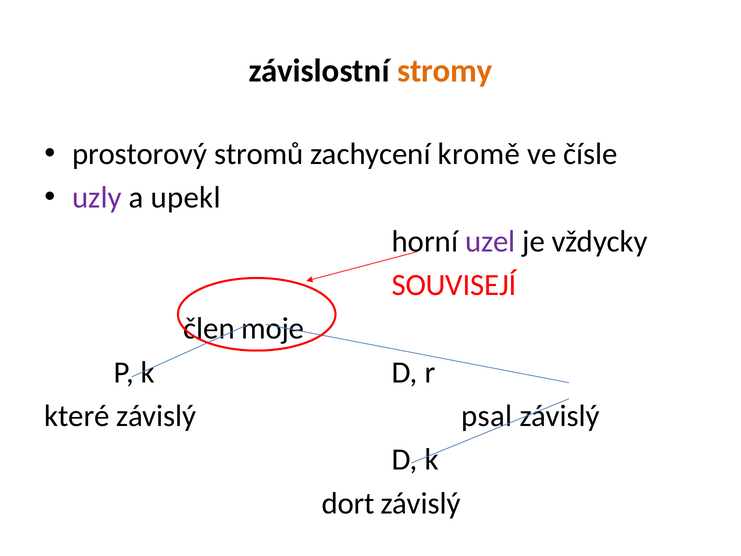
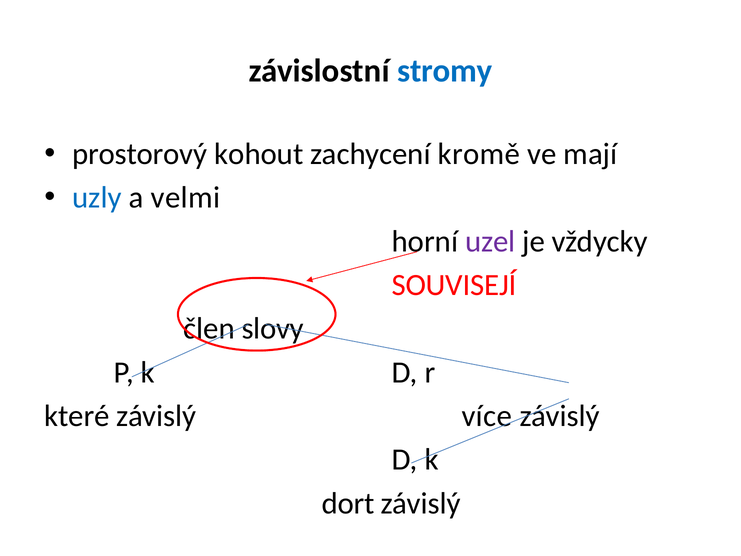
stromy colour: orange -> blue
stromů: stromů -> kohout
čísle: čísle -> mají
uzly colour: purple -> blue
upekl: upekl -> velmi
moje: moje -> slovy
psal: psal -> více
